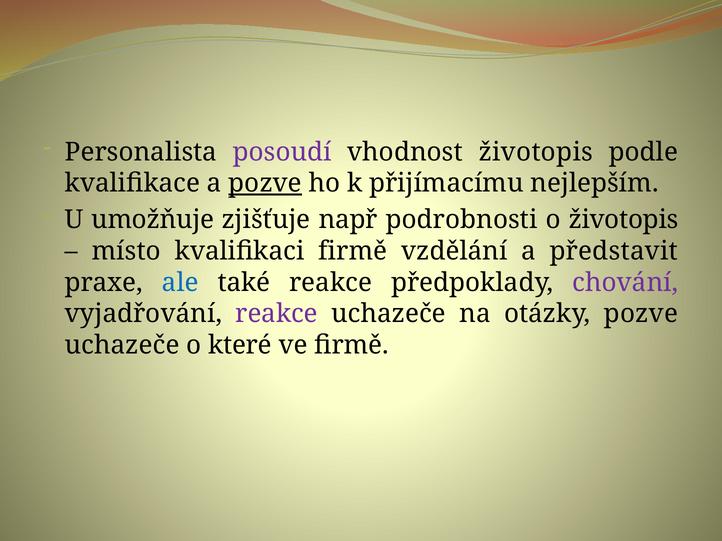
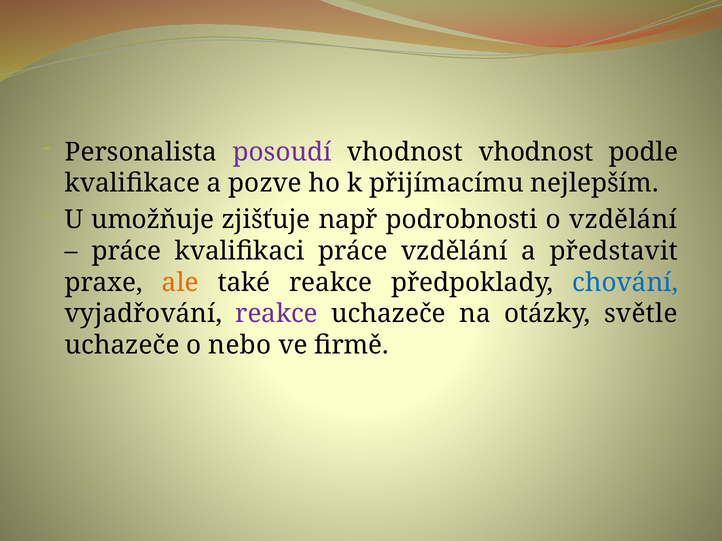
vhodnost životopis: životopis -> vhodnost
pozve at (265, 183) underline: present -> none
o životopis: životopis -> vzdělání
místo at (126, 251): místo -> práce
kvalifikaci firmě: firmě -> práce
ale colour: blue -> orange
chování colour: purple -> blue
otázky pozve: pozve -> světle
které: které -> nebo
